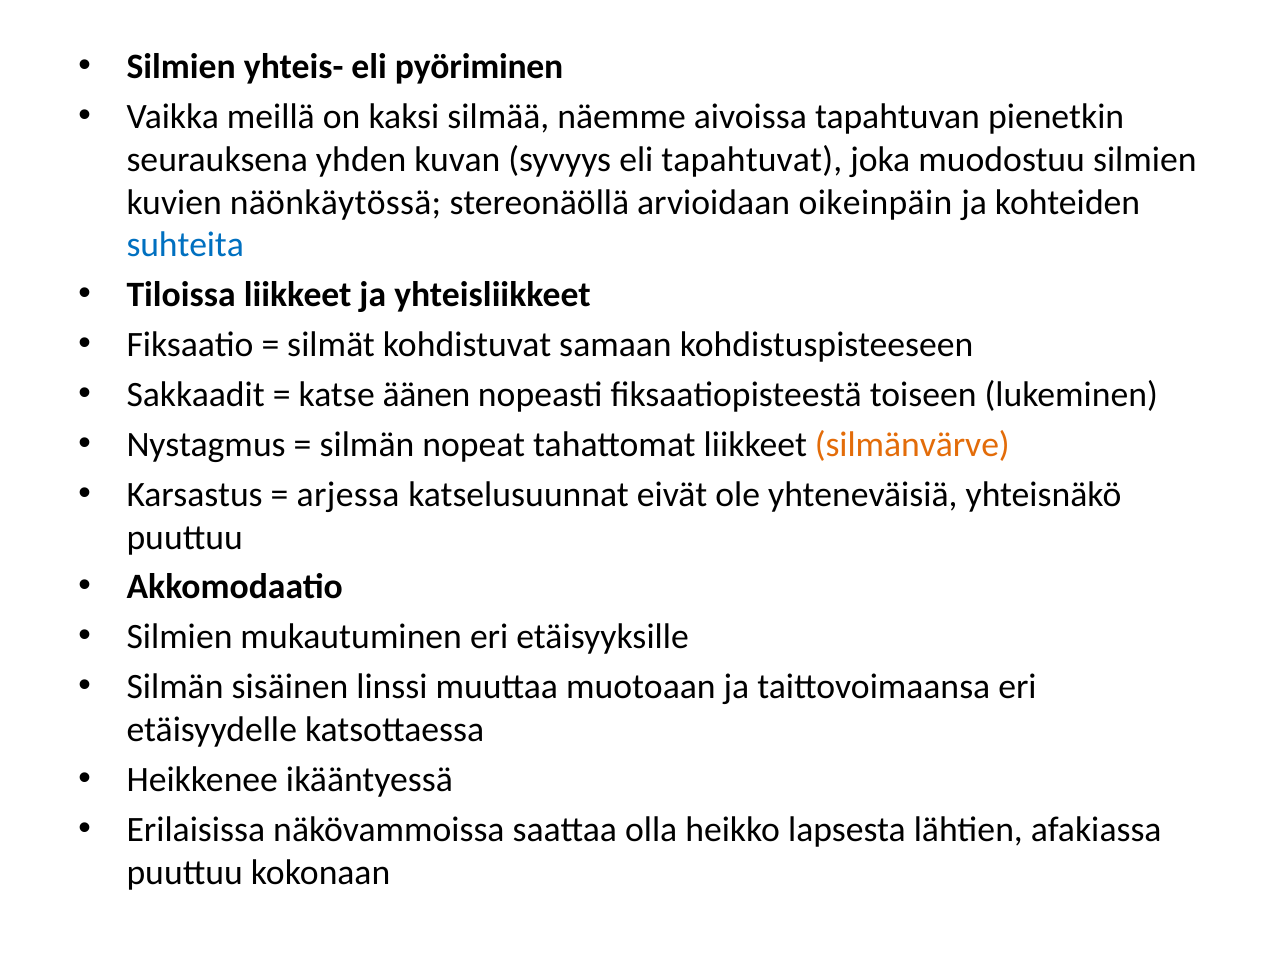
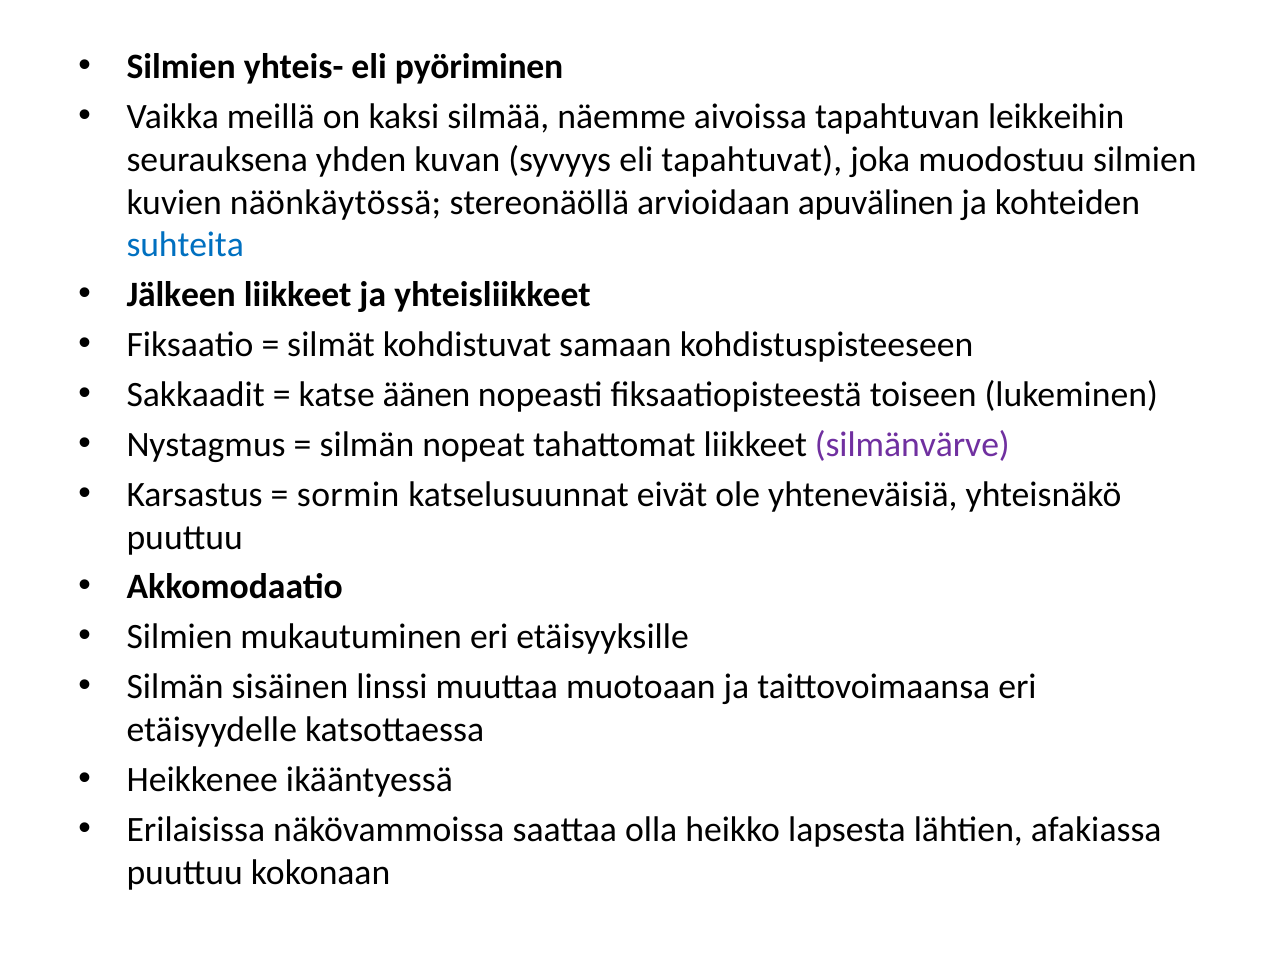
pienetkin: pienetkin -> leikkeihin
oikeinpäin: oikeinpäin -> apuvälinen
Tiloissa: Tiloissa -> Jälkeen
silmänvärve colour: orange -> purple
arjessa: arjessa -> sormin
